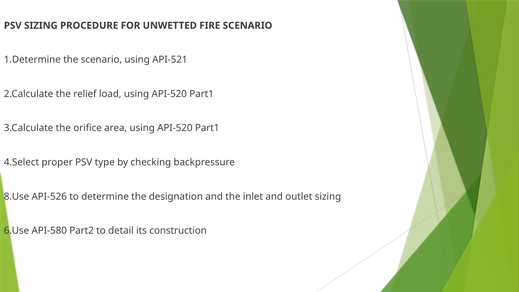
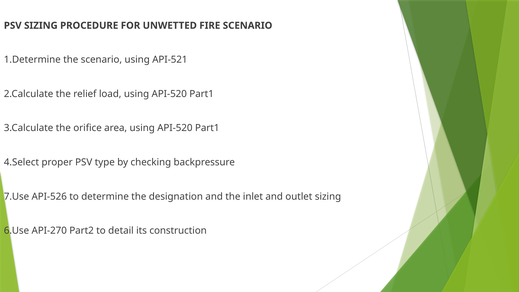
8.Use: 8.Use -> 7.Use
API-580: API-580 -> API-270
